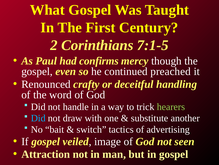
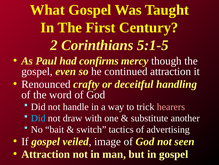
7:1-5: 7:1-5 -> 5:1-5
continued preached: preached -> attraction
hearers colour: light green -> pink
